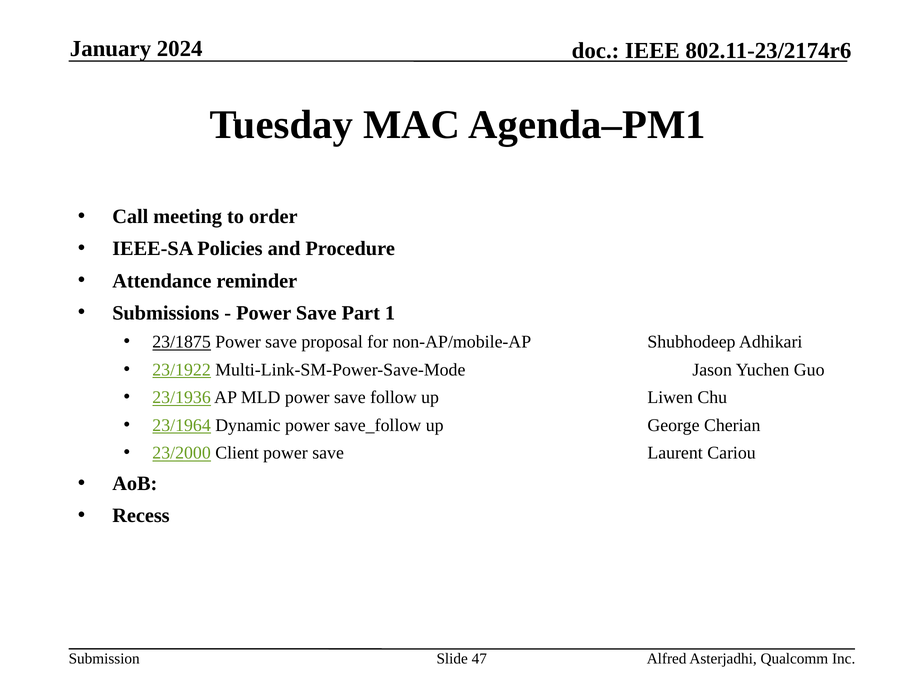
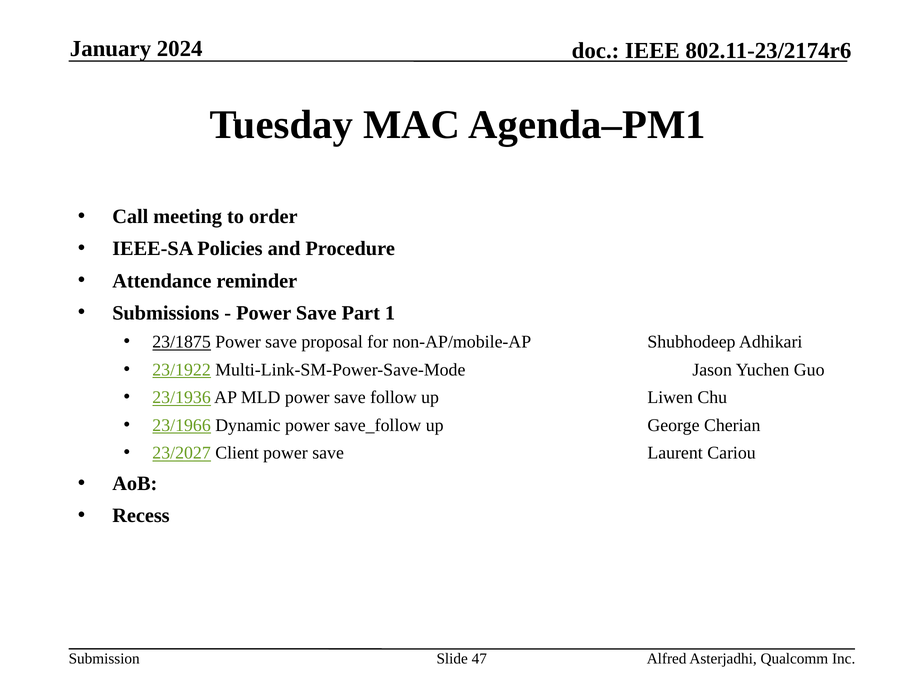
23/1964: 23/1964 -> 23/1966
23/2000: 23/2000 -> 23/2027
